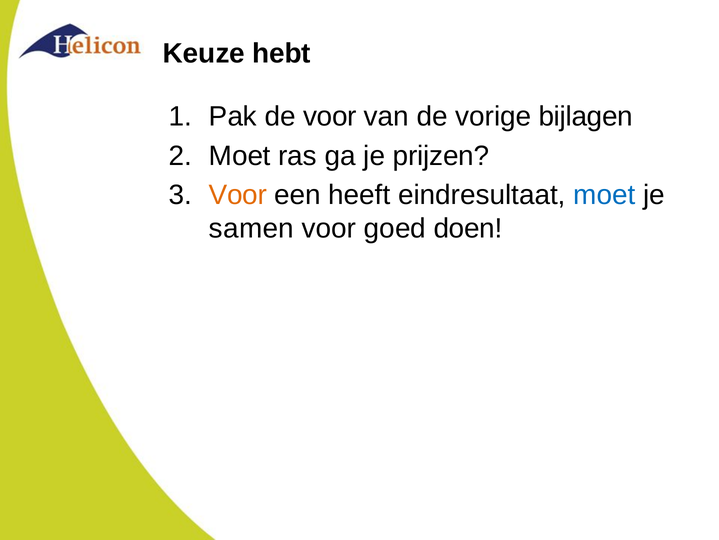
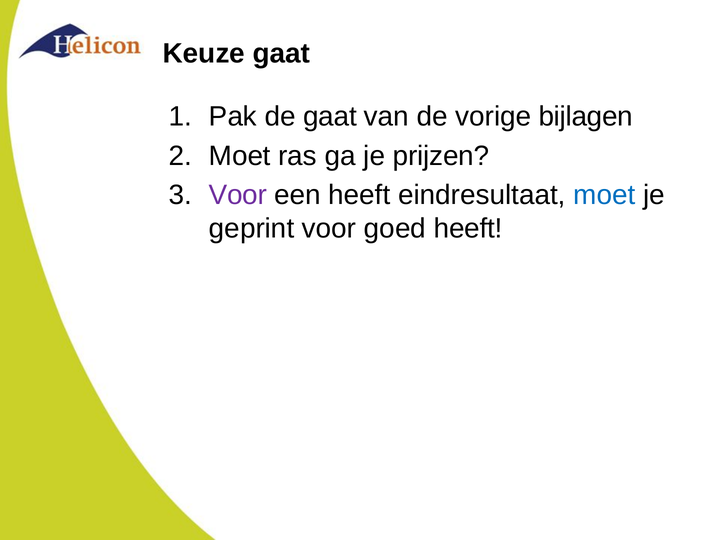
Keuze hebt: hebt -> gaat
de voor: voor -> gaat
Voor at (238, 195) colour: orange -> purple
samen: samen -> geprint
goed doen: doen -> heeft
